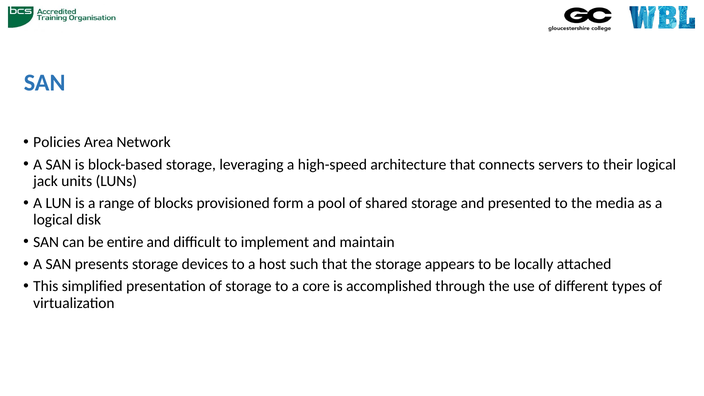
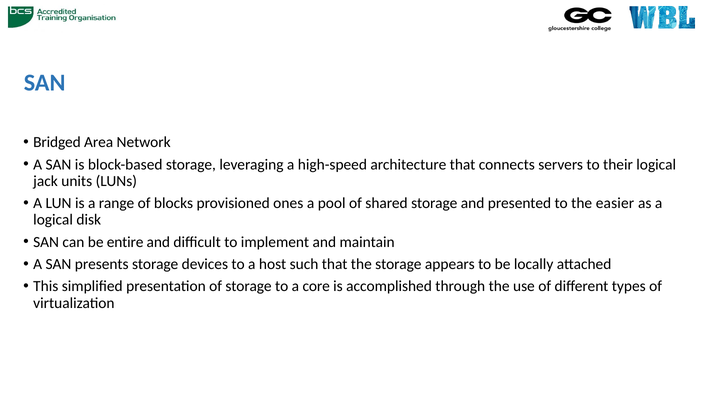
Policies: Policies -> Bridged
form: form -> ones
media: media -> easier
